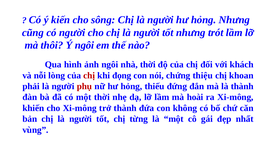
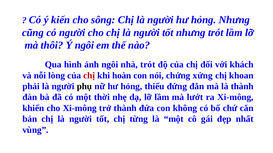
nhà thời: thời -> trót
đọng: đọng -> hoàn
thiệu: thiệu -> xứng
phụ colour: red -> black
hoài: hoài -> lướt
